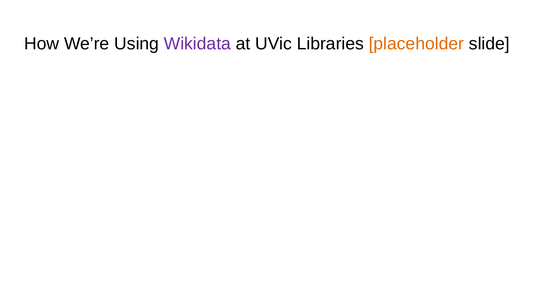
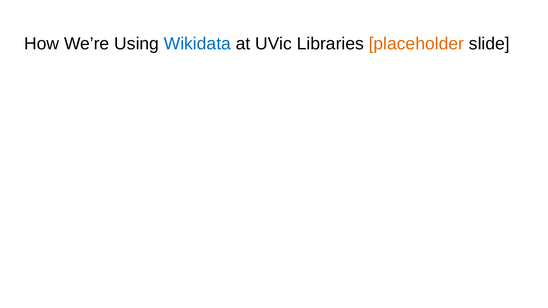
Wikidata colour: purple -> blue
